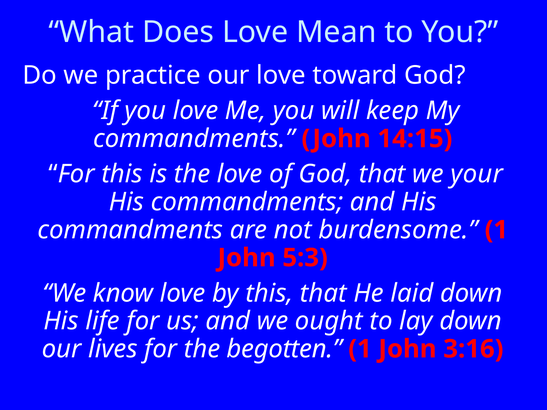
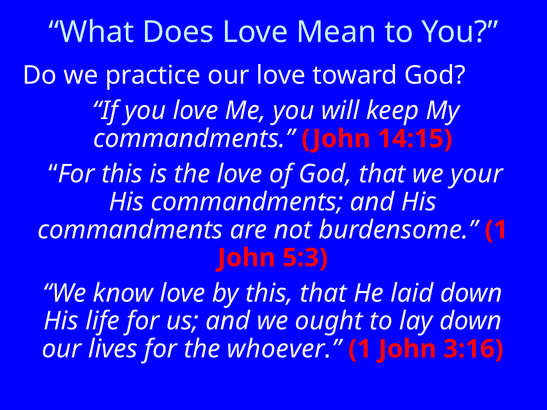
begotten: begotten -> whoever
